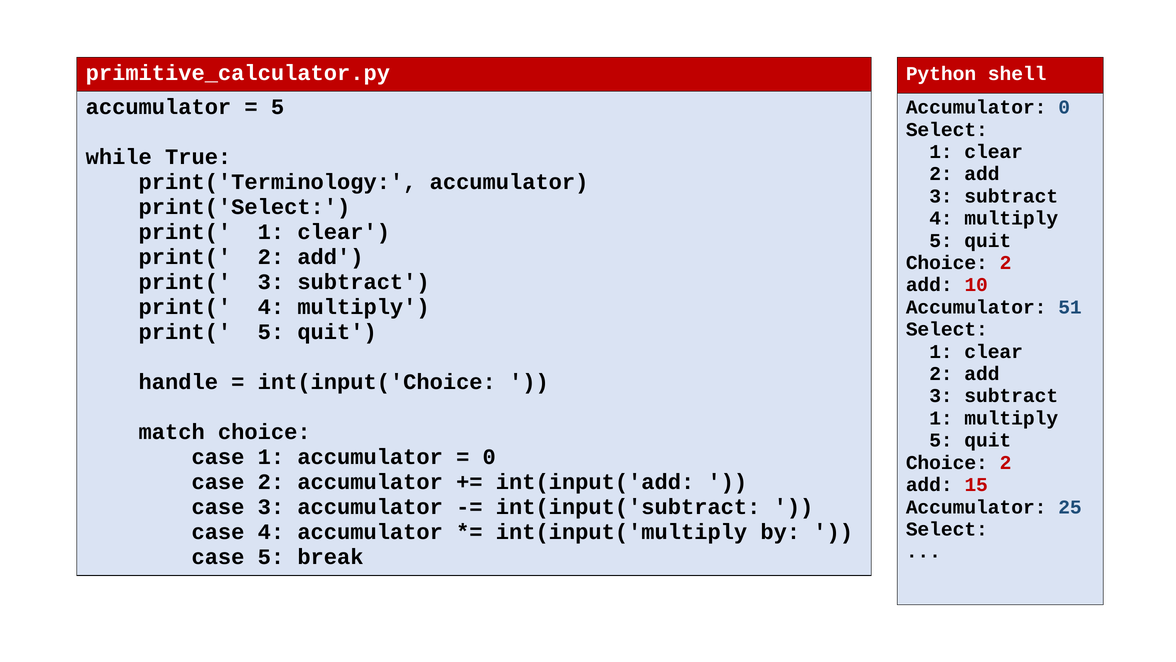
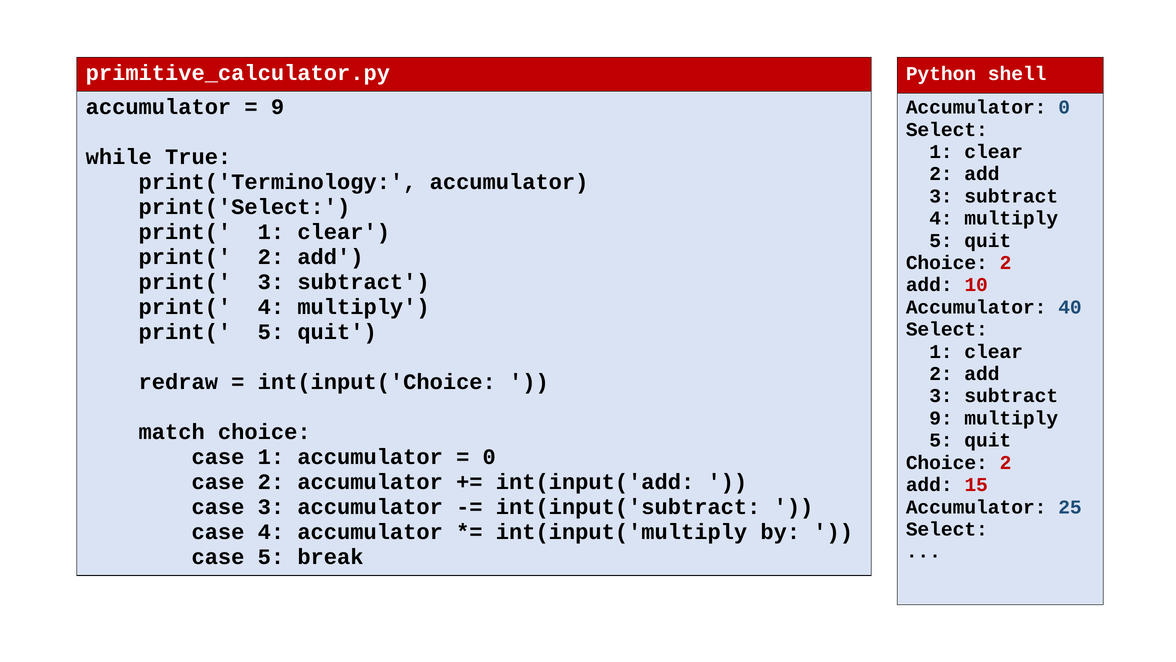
5 at (278, 107): 5 -> 9
51: 51 -> 40
handle: handle -> redraw
1 at (941, 418): 1 -> 9
